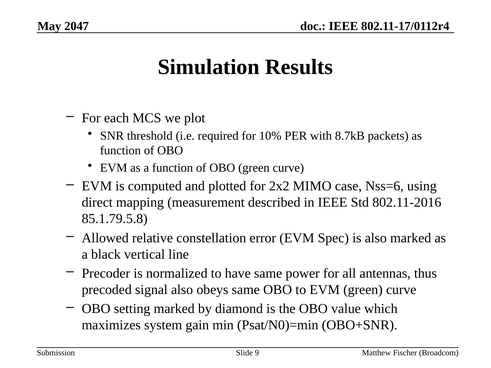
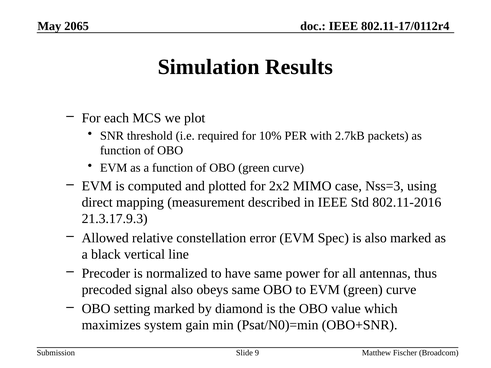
2047: 2047 -> 2065
8.7kB: 8.7kB -> 2.7kB
Nss=6: Nss=6 -> Nss=3
85.1.79.5.8: 85.1.79.5.8 -> 21.3.17.9.3
